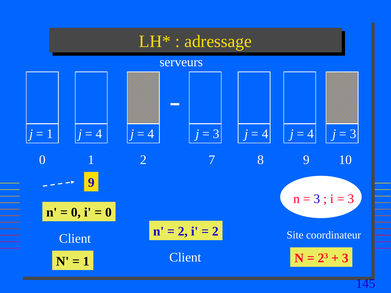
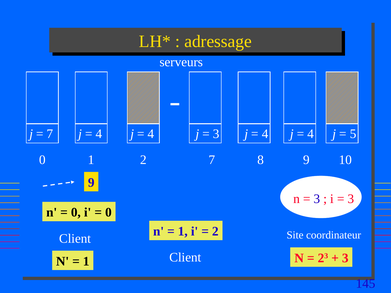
1 at (50, 134): 1 -> 7
3 at (353, 134): 3 -> 5
2 at (183, 232): 2 -> 1
